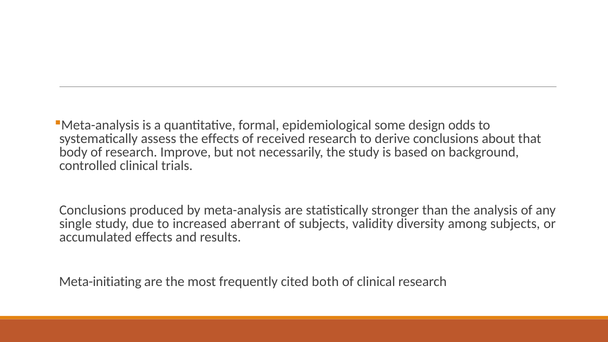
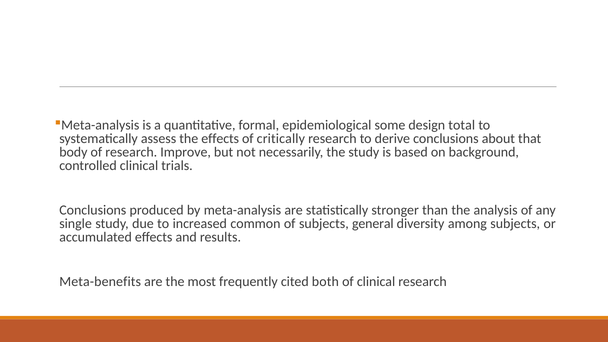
odds: odds -> total
received: received -> critically
aberrant: aberrant -> common
validity: validity -> general
Meta-initiating: Meta-initiating -> Meta-benefits
